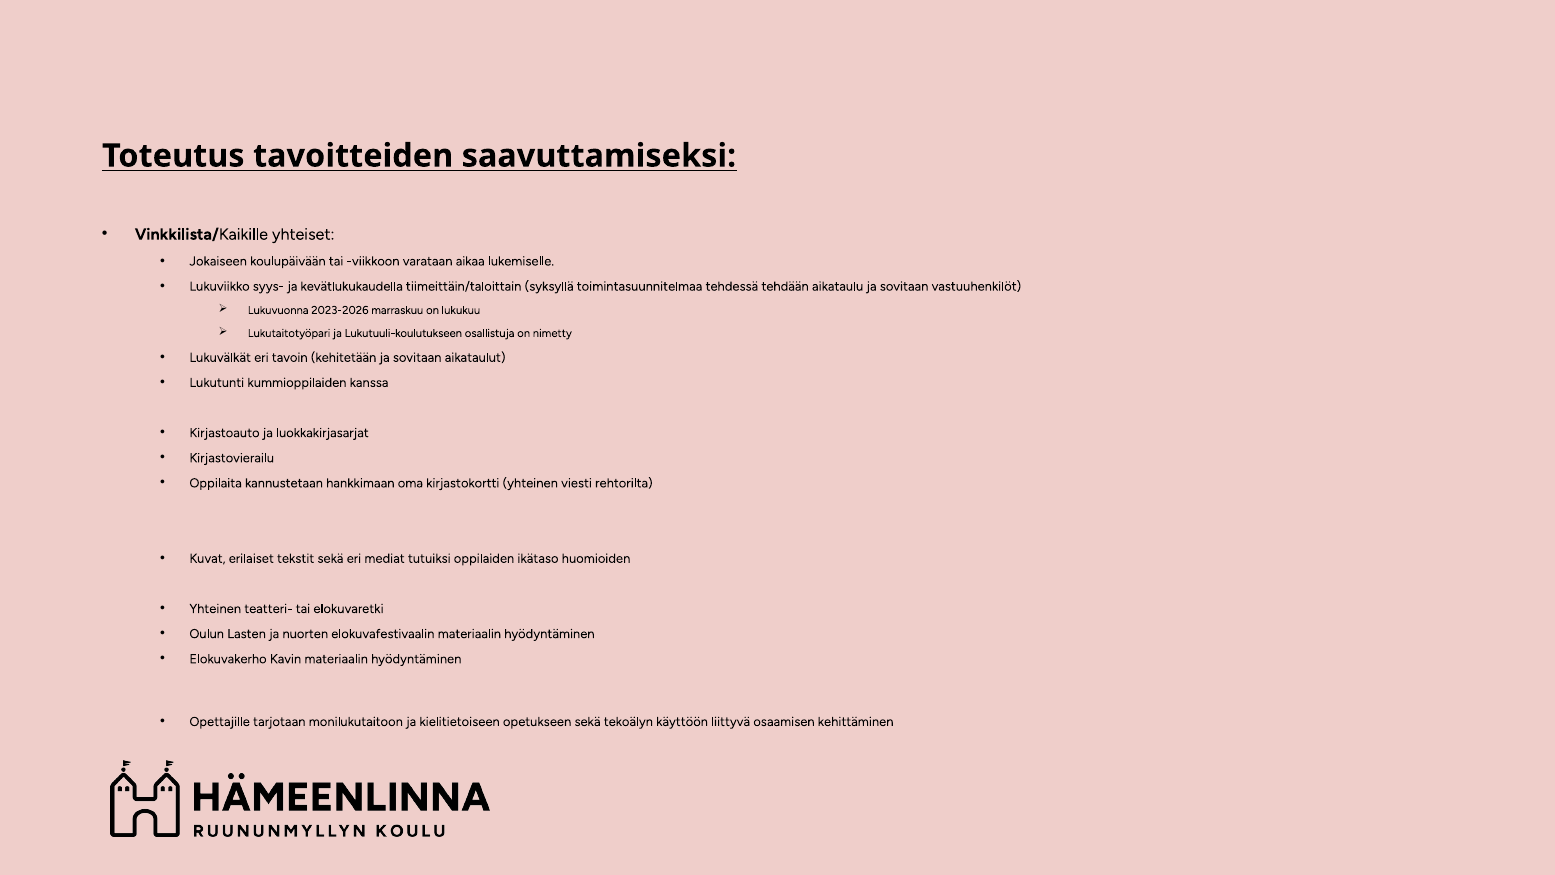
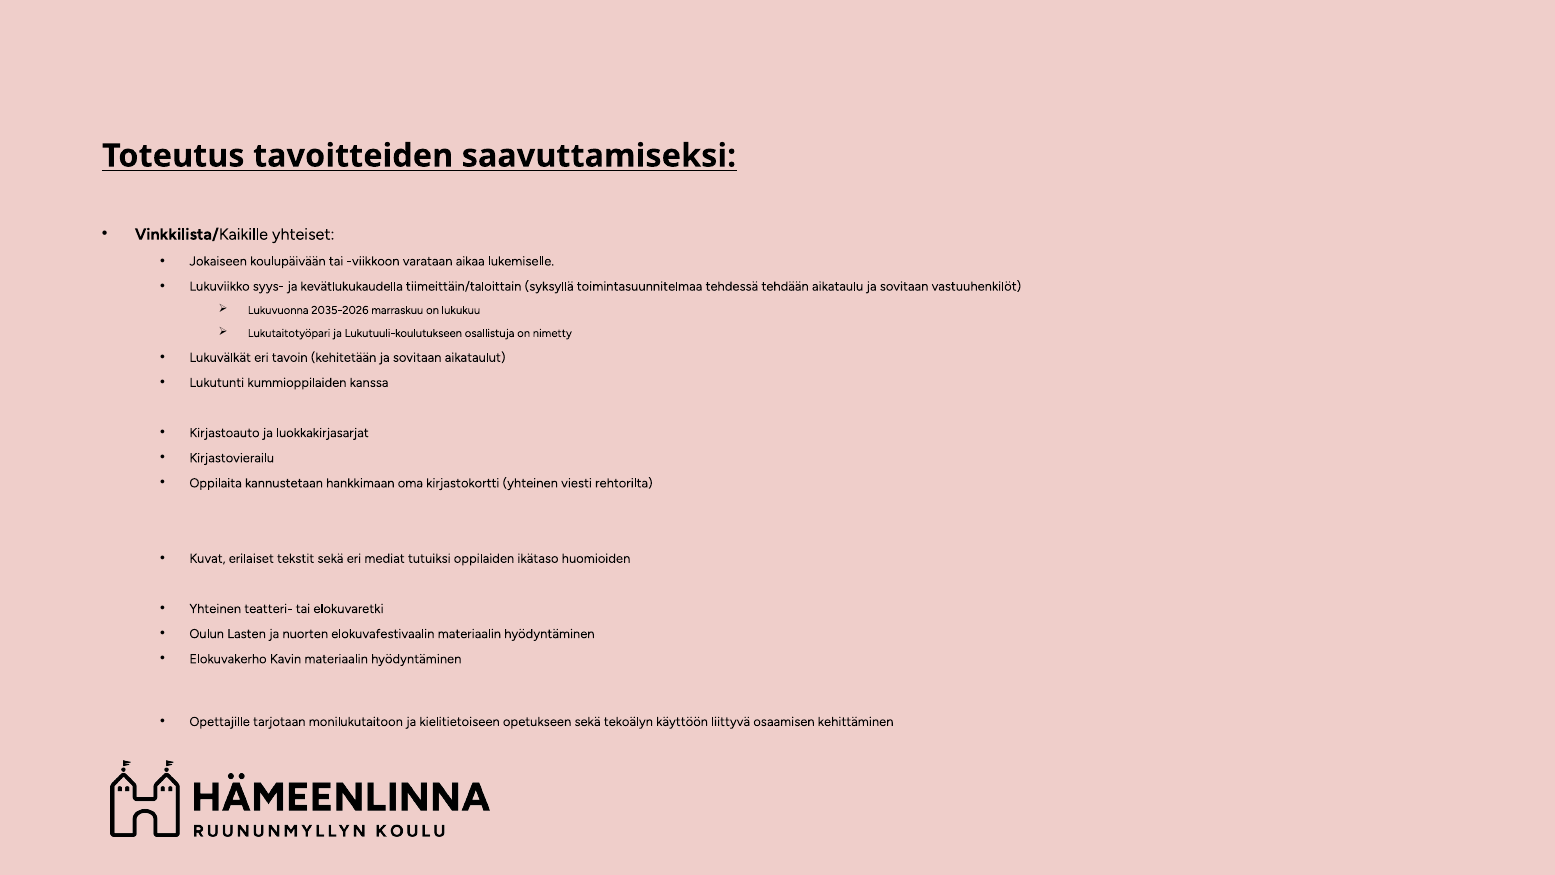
2023-2026: 2023-2026 -> 2035-2026
